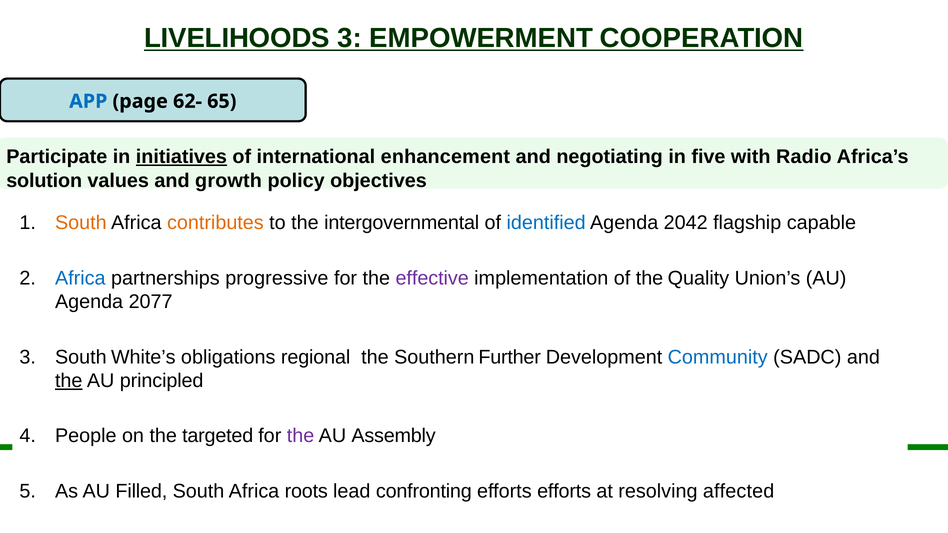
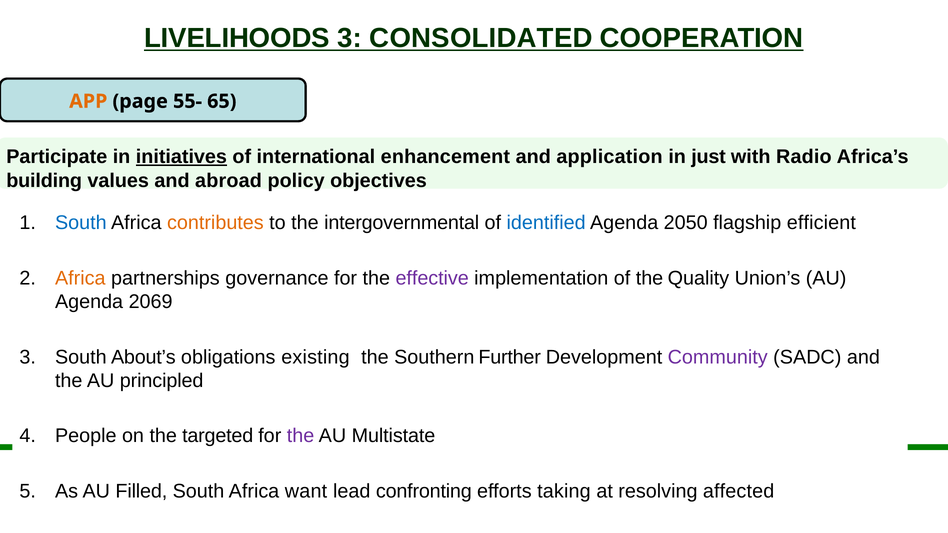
EMPOWERMENT: EMPOWERMENT -> CONSOLIDATED
APP colour: blue -> orange
62-: 62- -> 55-
negotiating: negotiating -> application
five: five -> just
solution: solution -> building
growth: growth -> abroad
South at (81, 223) colour: orange -> blue
2042: 2042 -> 2050
capable: capable -> efficient
Africa at (80, 278) colour: blue -> orange
progressive: progressive -> governance
2077: 2077 -> 2069
White’s: White’s -> About’s
regional: regional -> existing
Community colour: blue -> purple
the at (69, 381) underline: present -> none
Assembly: Assembly -> Multistate
roots: roots -> want
efforts efforts: efforts -> taking
